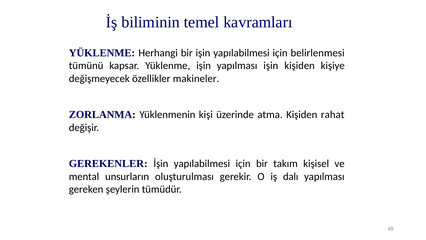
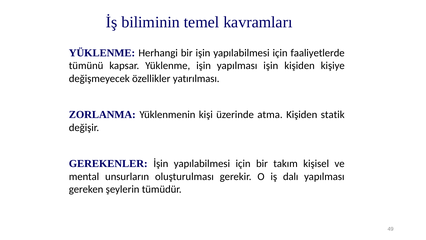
belirlenmesi: belirlenmesi -> faaliyetlerde
makineler: makineler -> yatırılması
rahat: rahat -> statik
